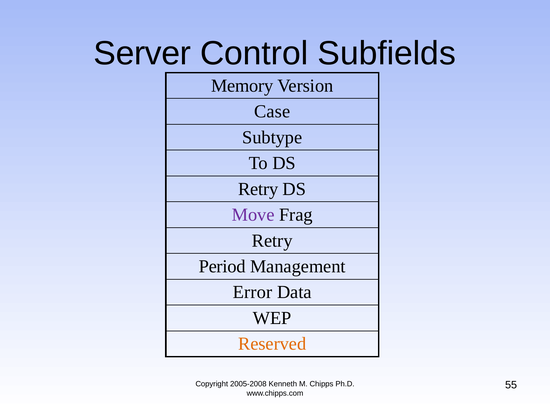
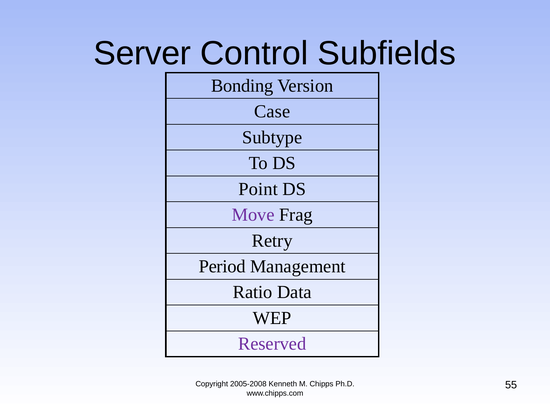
Memory: Memory -> Bonding
Retry at (258, 189): Retry -> Point
Error: Error -> Ratio
Reserved colour: orange -> purple
